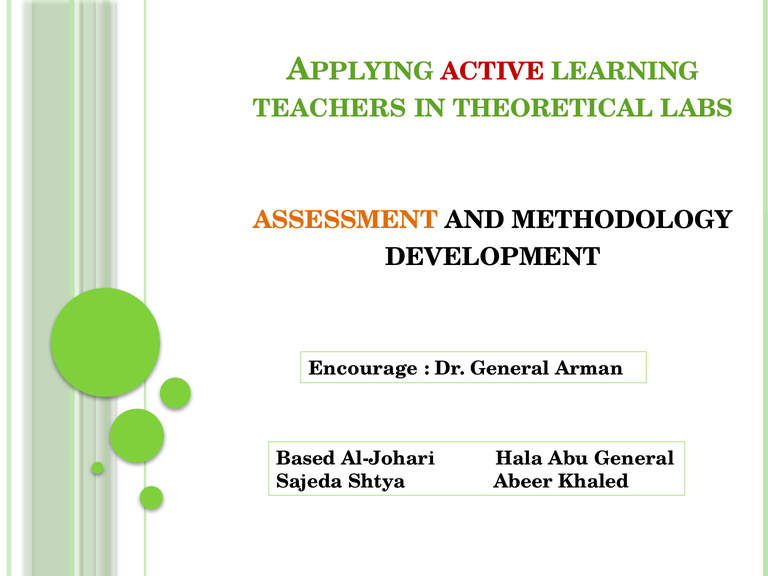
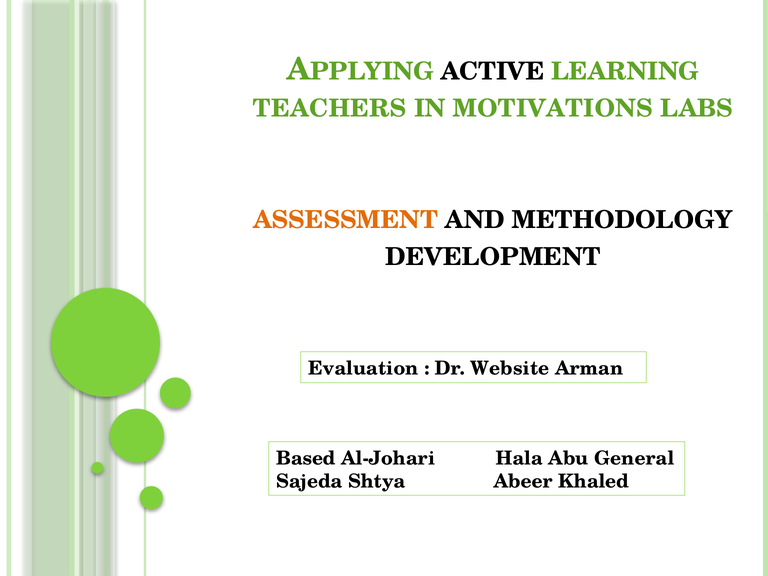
ACTIVE colour: red -> black
THEORETICAL: THEORETICAL -> MOTIVATIONS
Encourage: Encourage -> Evaluation
Dr General: General -> Website
